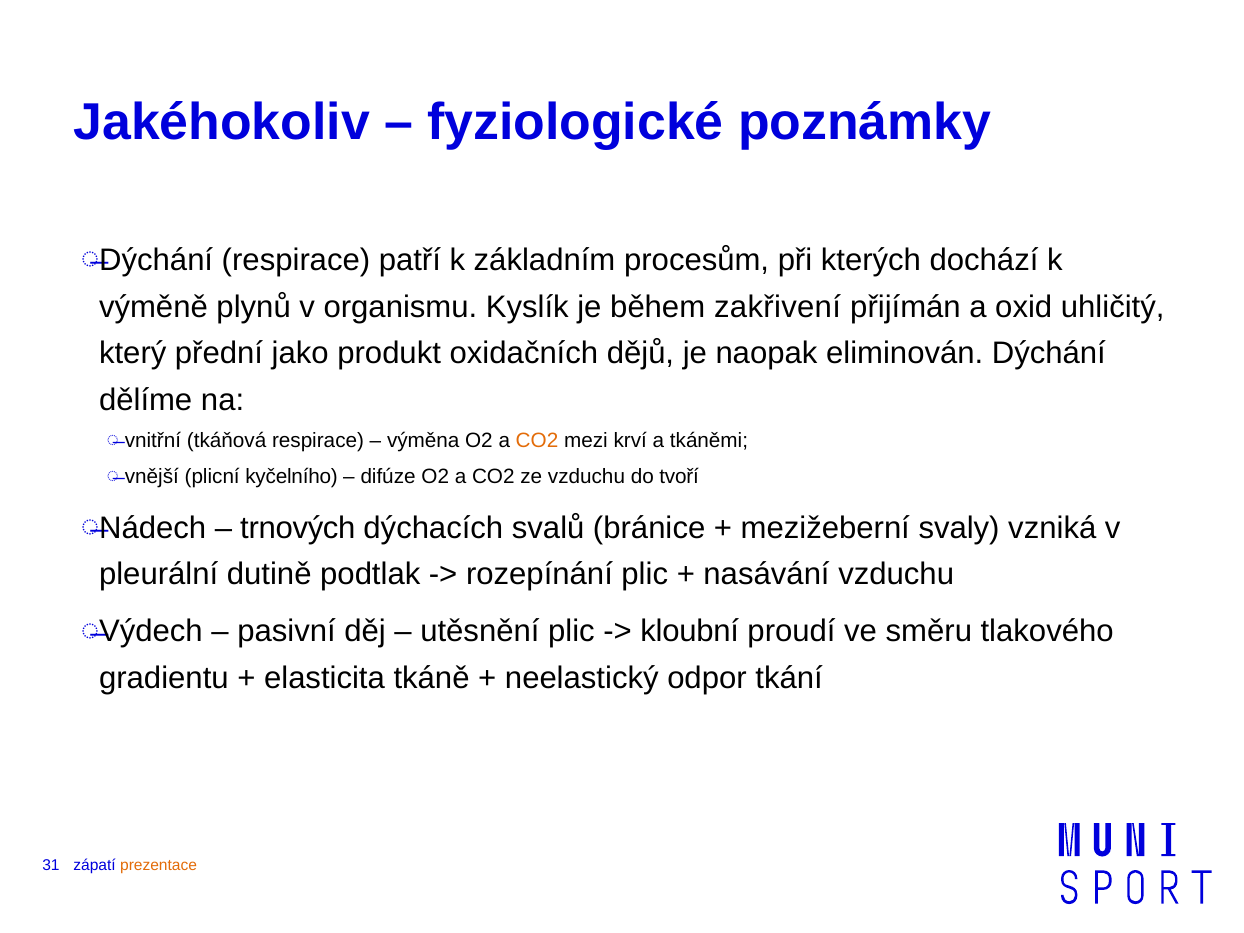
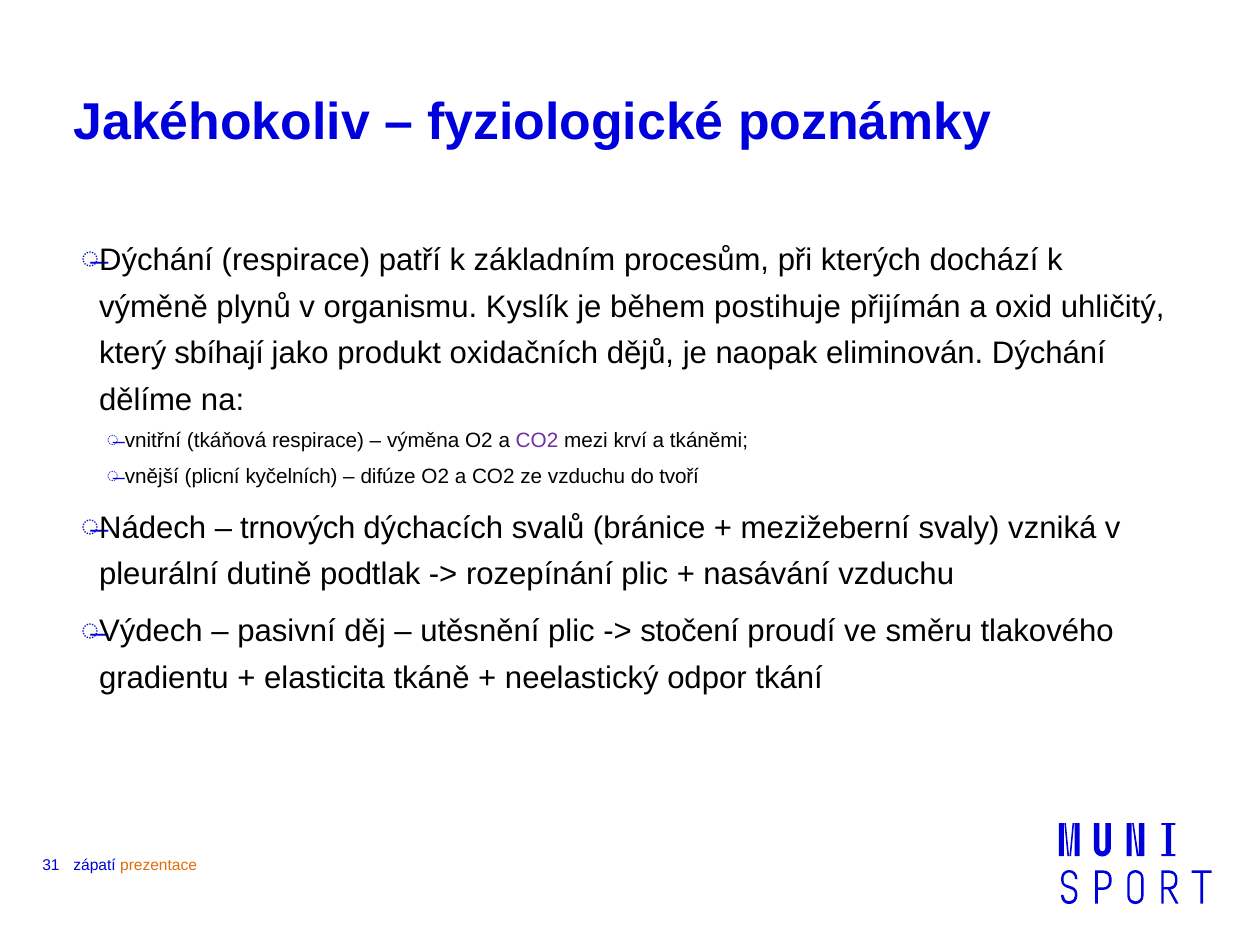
zakřivení: zakřivení -> postihuje
přední: přední -> sbíhají
CO2 at (537, 441) colour: orange -> purple
kyčelního: kyčelního -> kyčelních
kloubní: kloubní -> stočení
